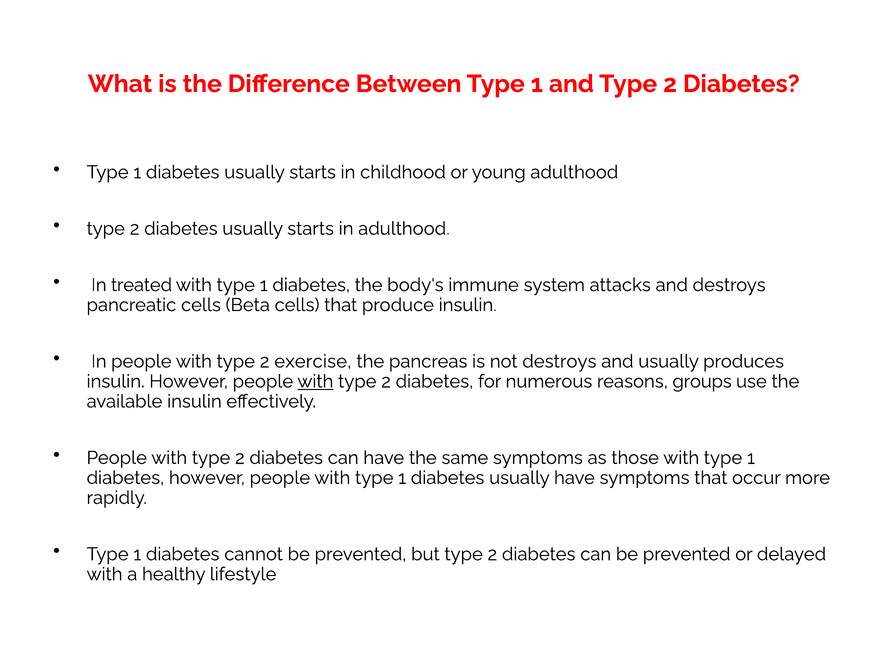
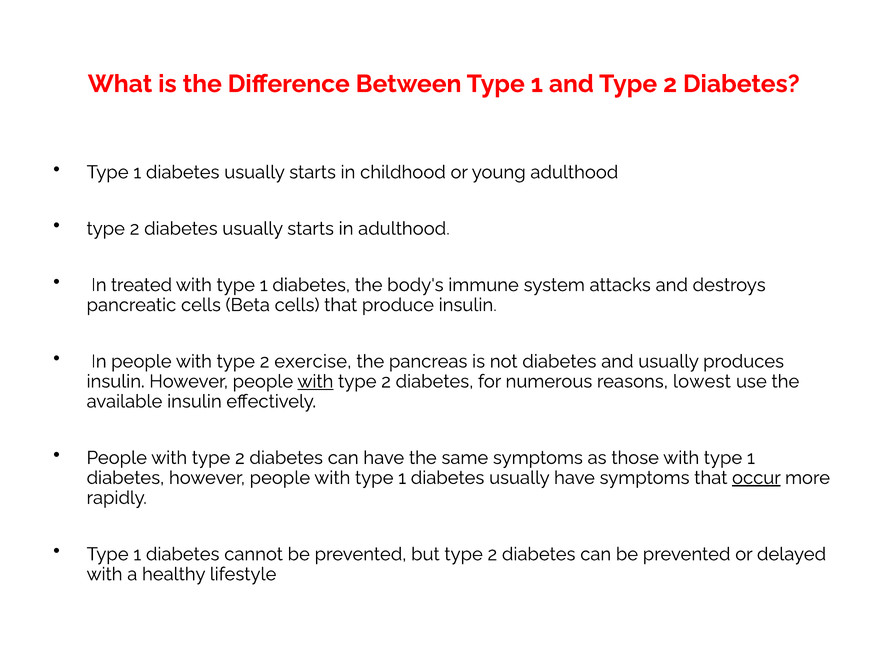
not destroys: destroys -> diabetes
groups: groups -> lowest
occur underline: none -> present
